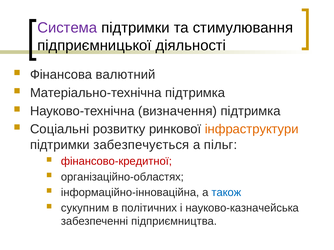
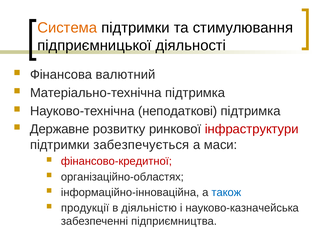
Система colour: purple -> orange
визначення: визначення -> неподаткові
Соціальні: Соціальні -> Державне
інфраструктури colour: orange -> red
пільг: пільг -> маси
сукупним: сукупним -> продукції
політичних: політичних -> діяльністю
